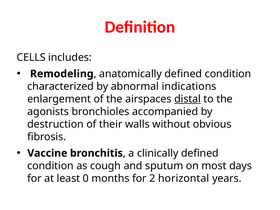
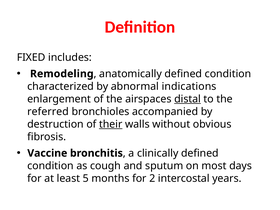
CELLS: CELLS -> FIXED
agonists: agonists -> referred
their underline: none -> present
0: 0 -> 5
horizontal: horizontal -> intercostal
